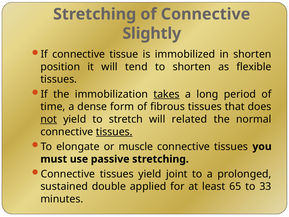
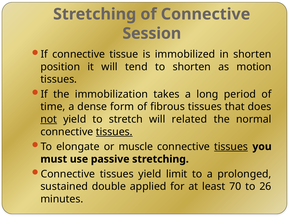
Slightly: Slightly -> Session
flexible: flexible -> motion
takes underline: present -> none
tissues at (231, 146) underline: none -> present
joint: joint -> limit
65: 65 -> 70
33: 33 -> 26
